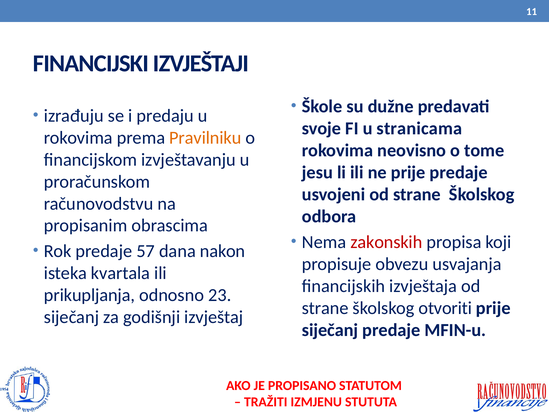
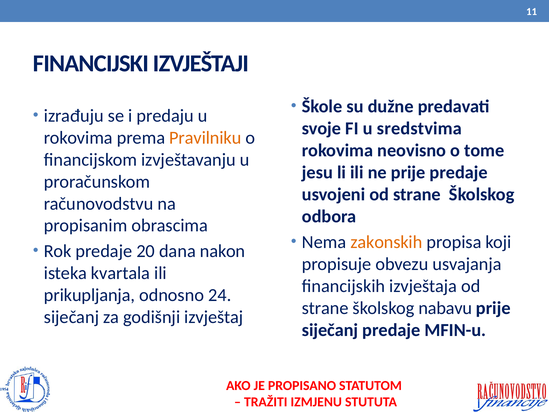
stranicama: stranicama -> sredstvima
zakonskih colour: red -> orange
57: 57 -> 20
23: 23 -> 24
otvoriti: otvoriti -> nabavu
